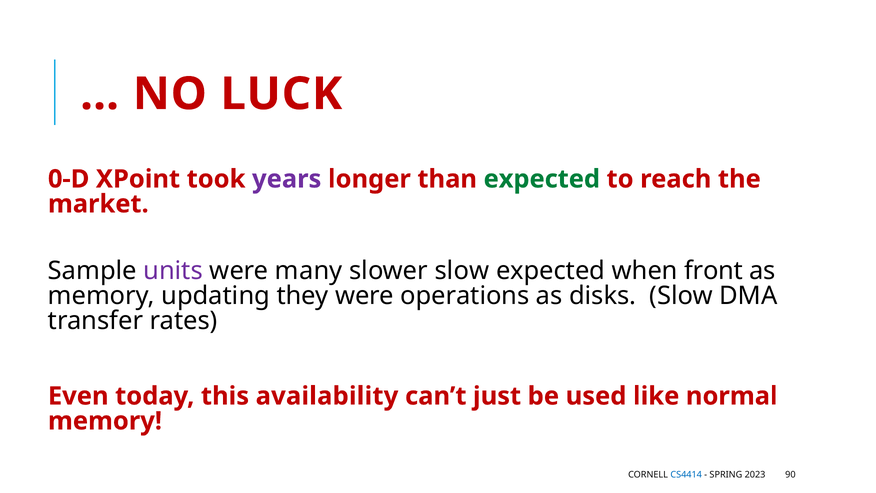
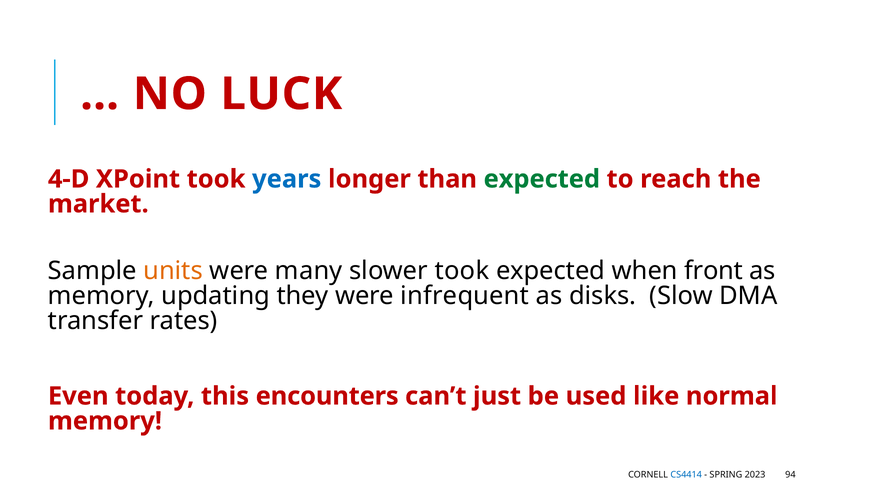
0-D: 0-D -> 4-D
years colour: purple -> blue
units colour: purple -> orange
slower slow: slow -> took
operations: operations -> infrequent
availability: availability -> encounters
90: 90 -> 94
